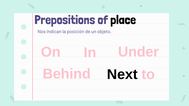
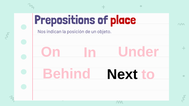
place colour: black -> red
